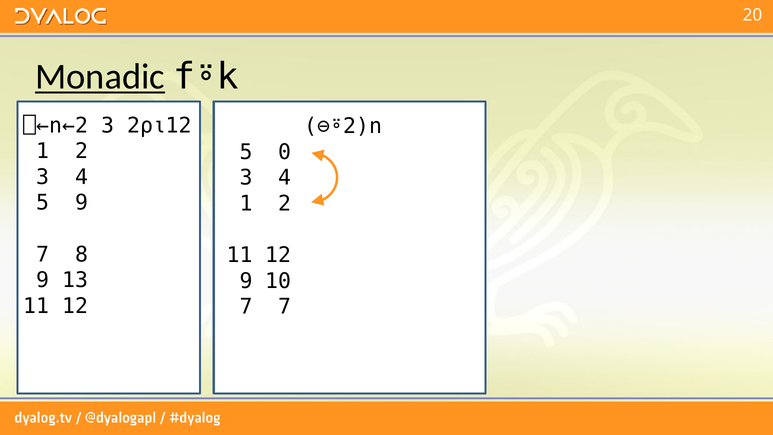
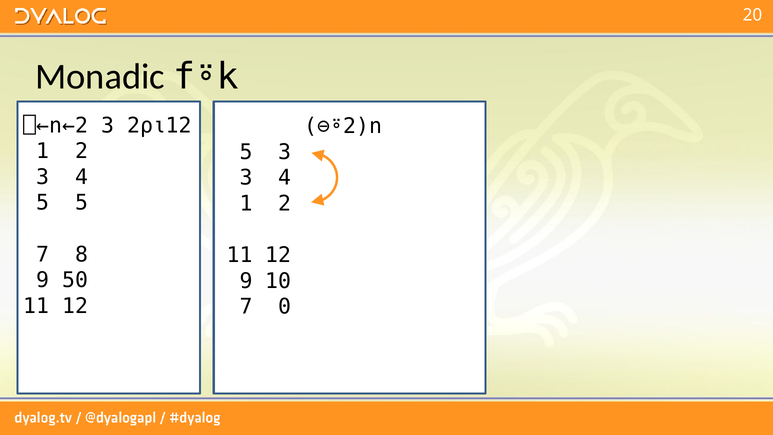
Monadic underline: present -> none
5 0: 0 -> 3
5 9: 9 -> 5
13: 13 -> 50
7 7: 7 -> 0
